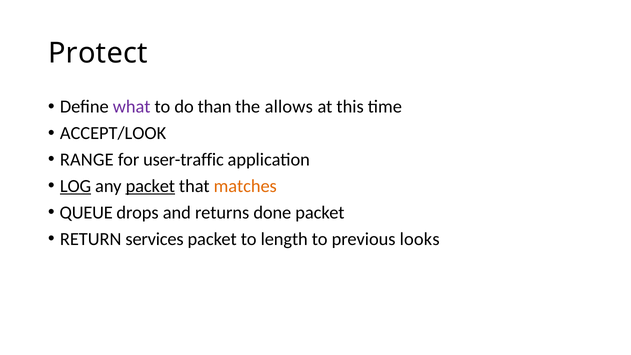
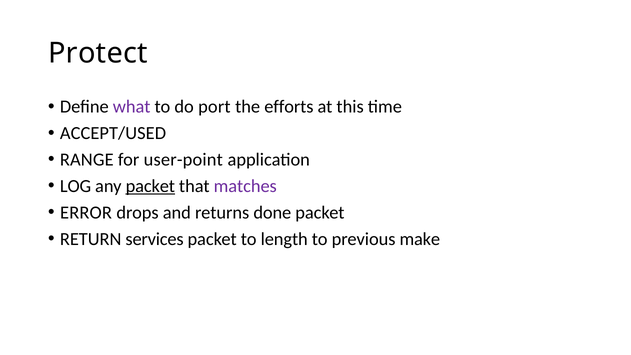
than: than -> port
allows: allows -> efforts
ACCEPT/LOOK: ACCEPT/LOOK -> ACCEPT/USED
user-traffic: user-traffic -> user-point
LOG underline: present -> none
matches colour: orange -> purple
QUEUE: QUEUE -> ERROR
looks: looks -> make
